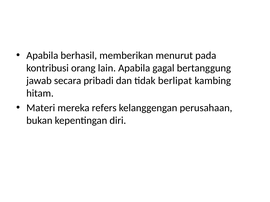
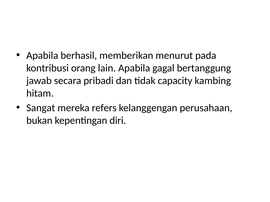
berlipat: berlipat -> capacity
Materi: Materi -> Sangat
